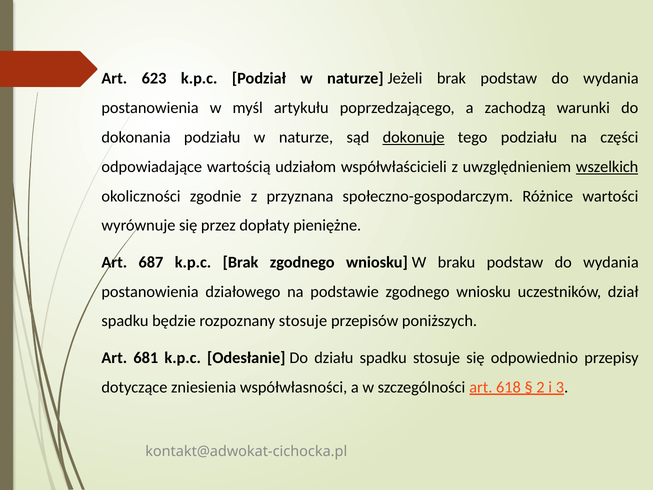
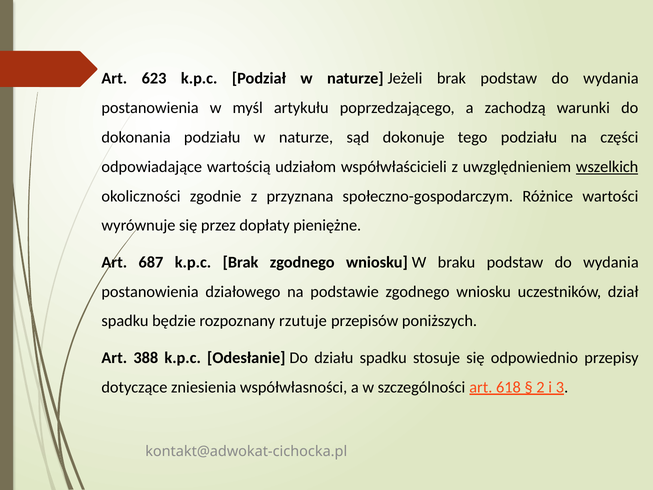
dokonuje underline: present -> none
rozpoznany stosuje: stosuje -> rzutuje
681: 681 -> 388
